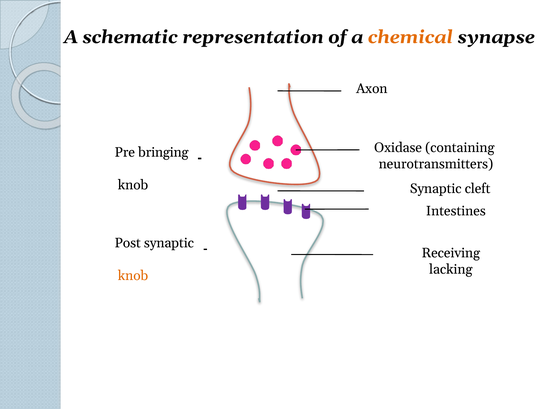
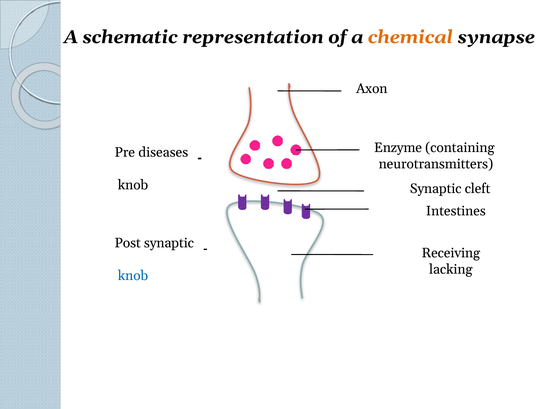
Oxidase: Oxidase -> Enzyme
bringing: bringing -> diseases
knob at (133, 276) colour: orange -> blue
